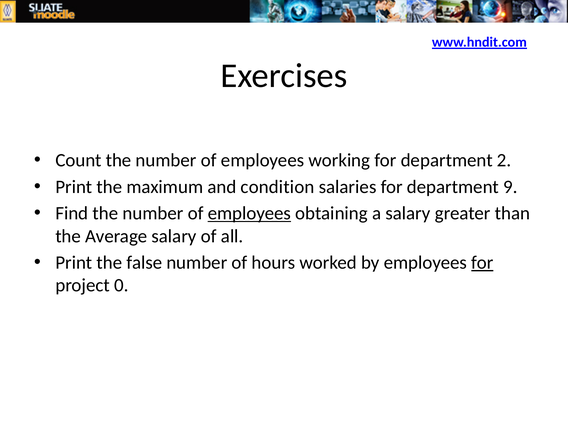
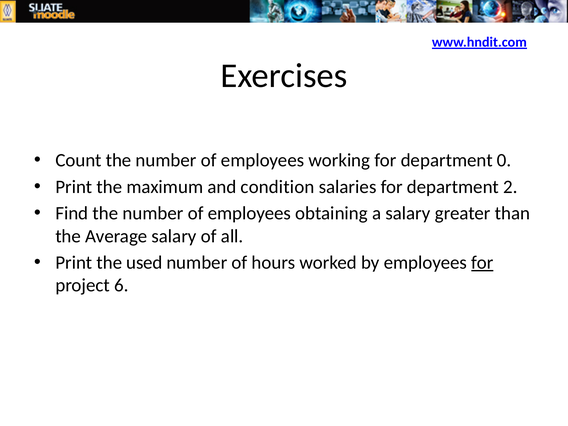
2: 2 -> 0
9: 9 -> 2
employees at (249, 213) underline: present -> none
false: false -> used
0: 0 -> 6
